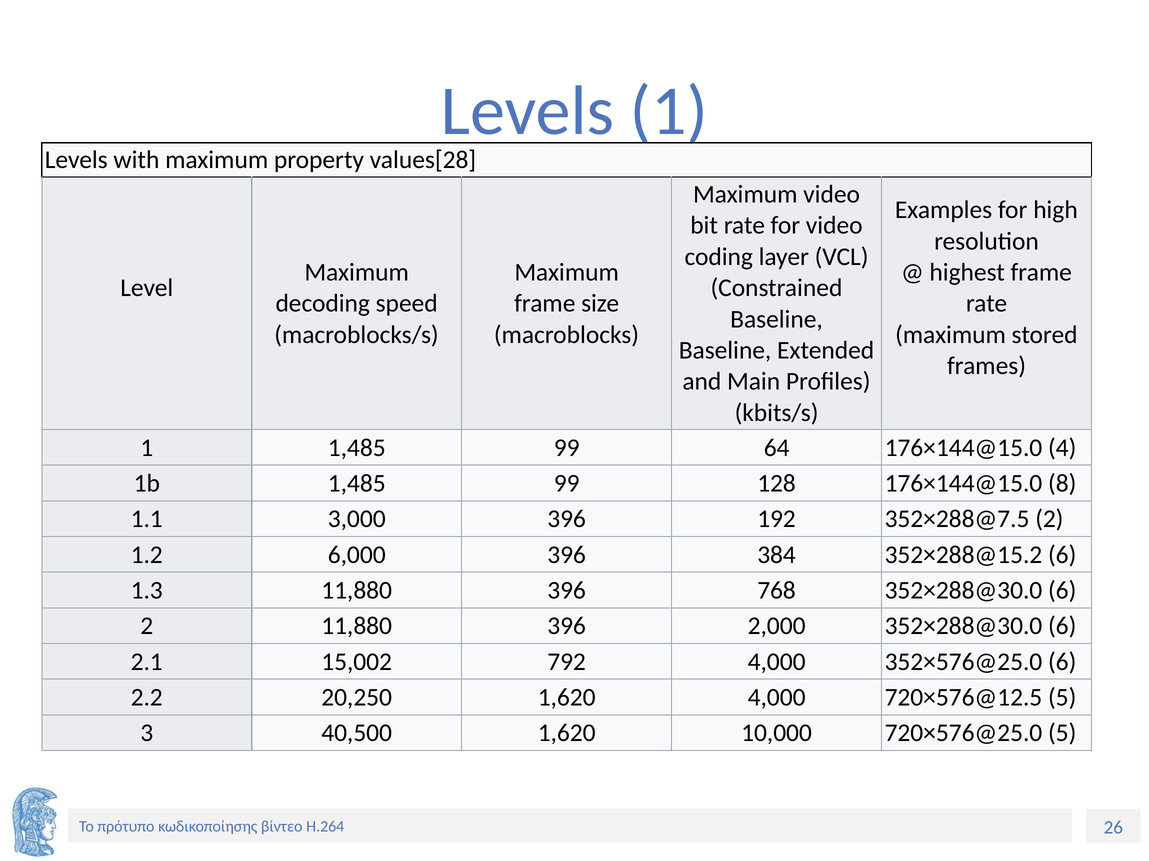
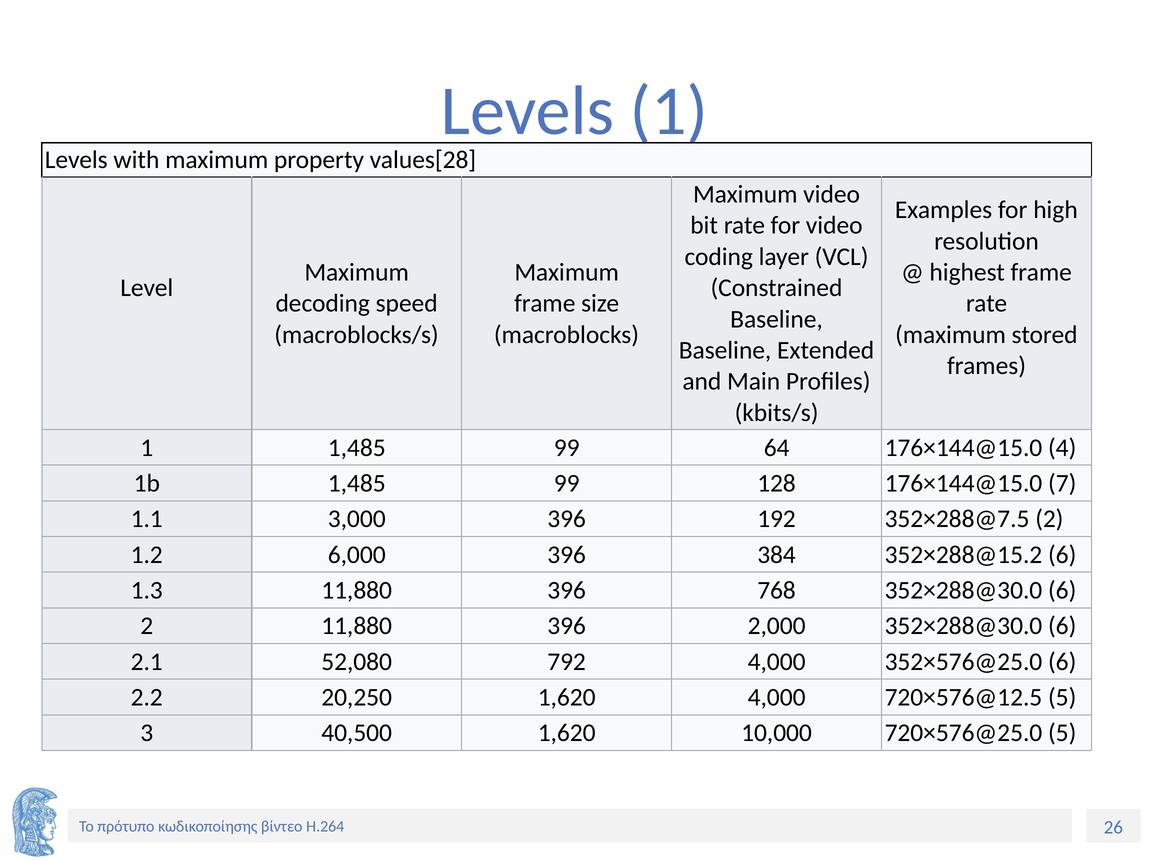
8: 8 -> 7
15,002: 15,002 -> 52,080
